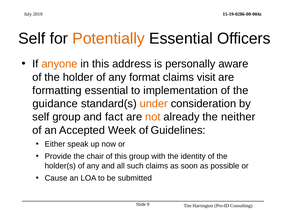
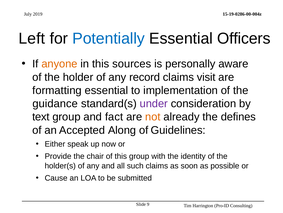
Self at (32, 38): Self -> Left
Potentially colour: orange -> blue
address: address -> sources
format: format -> record
under colour: orange -> purple
self at (41, 117): self -> text
neither: neither -> defines
Week: Week -> Along
